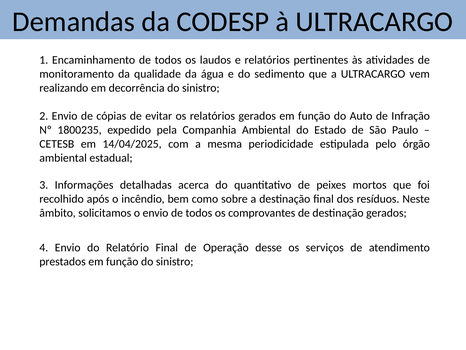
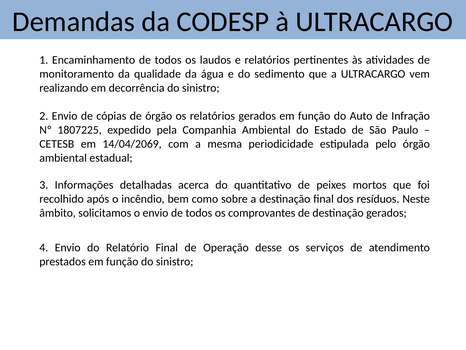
de evitar: evitar -> órgão
1800235: 1800235 -> 1807225
14/04/2025: 14/04/2025 -> 14/04/2069
